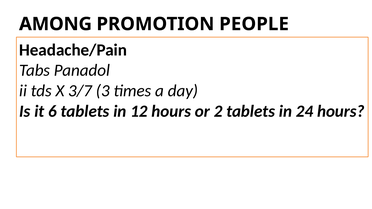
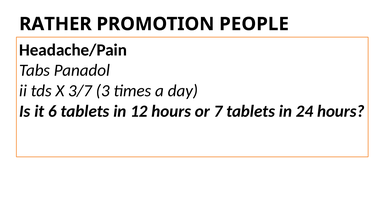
AMONG: AMONG -> RATHER
2: 2 -> 7
